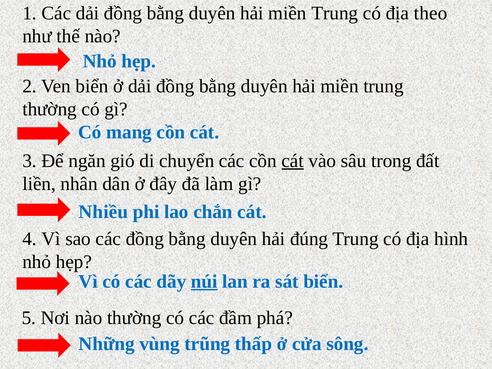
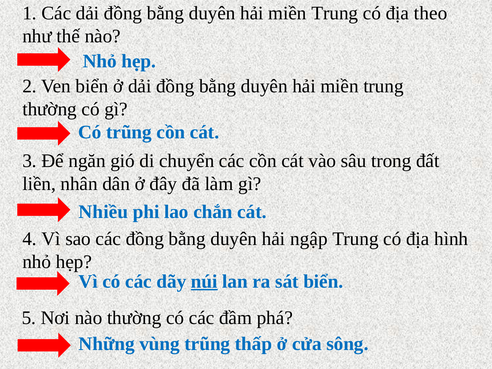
Có mang: mang -> trũng
cát at (293, 161) underline: present -> none
đúng: đúng -> ngập
